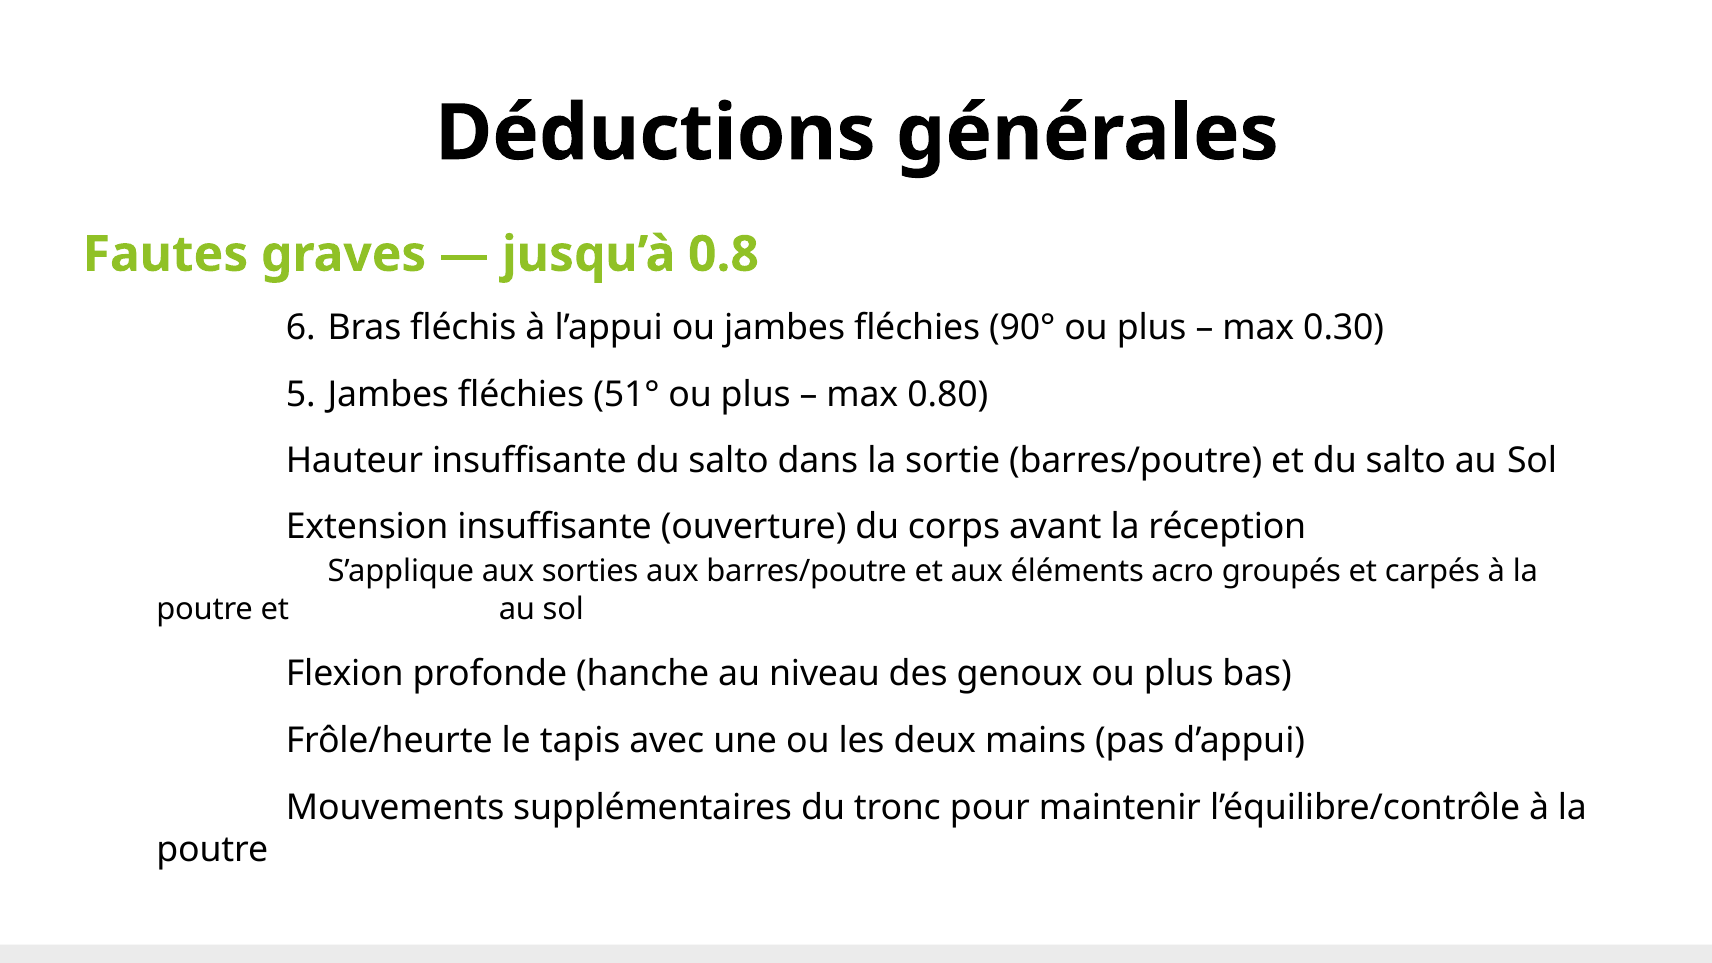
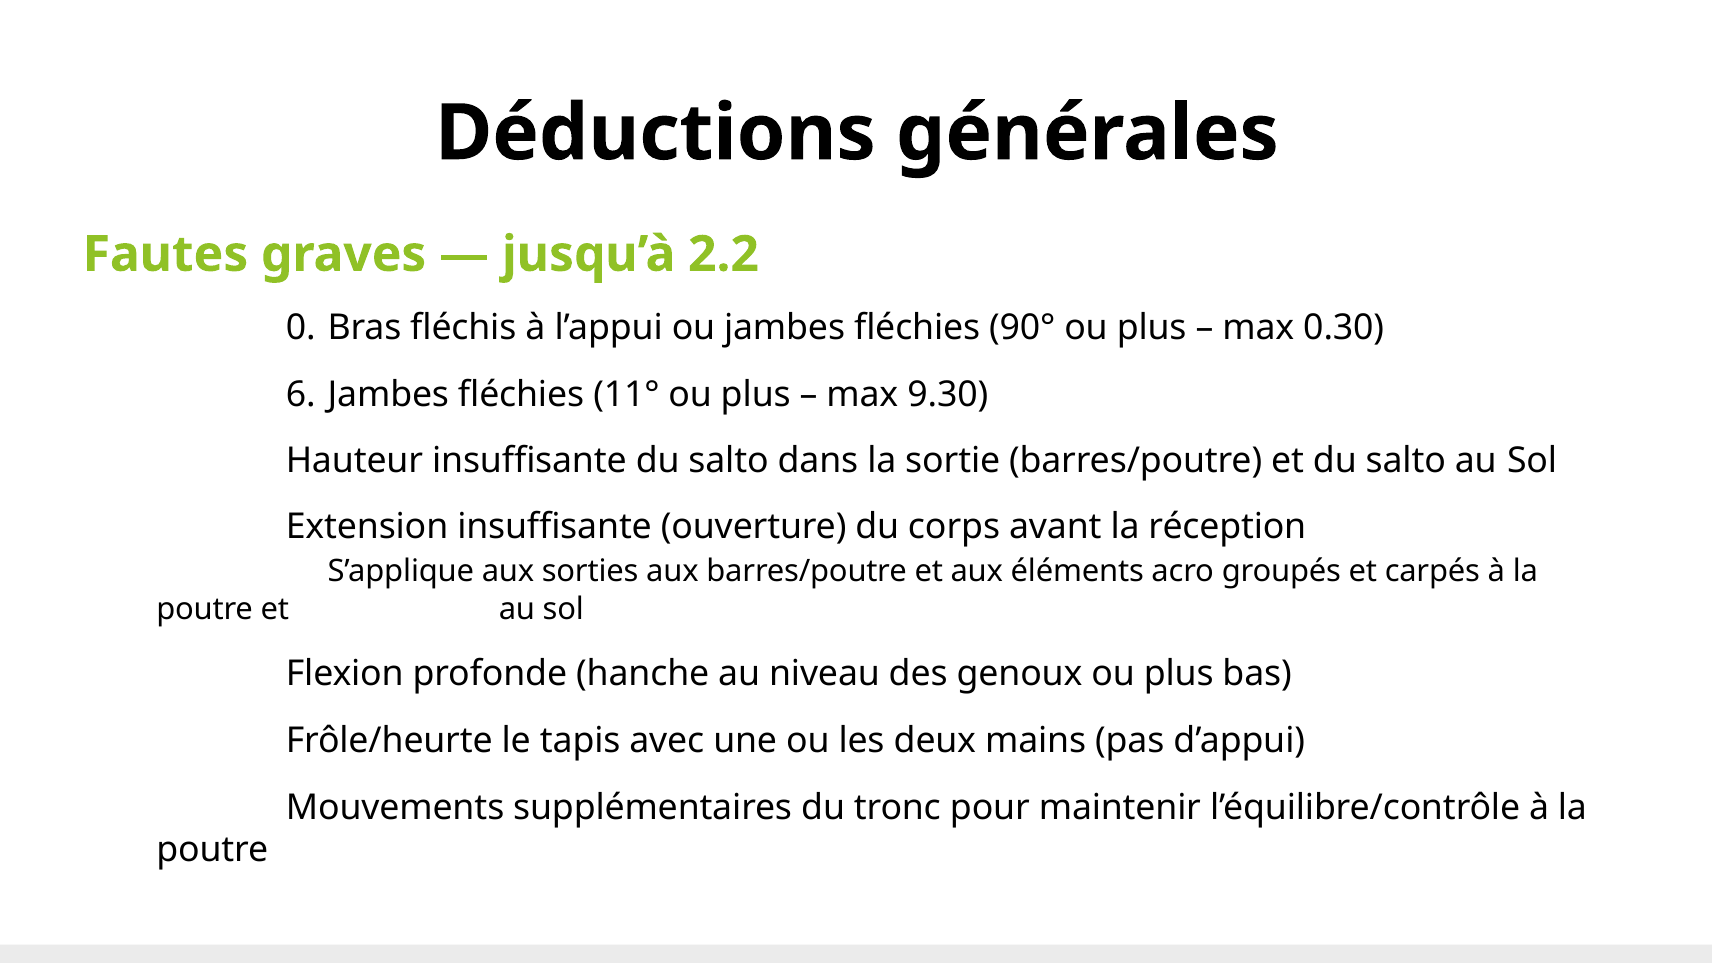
0.8: 0.8 -> 2.2
6: 6 -> 0
5: 5 -> 6
51°: 51° -> 11°
0.80: 0.80 -> 9.30
